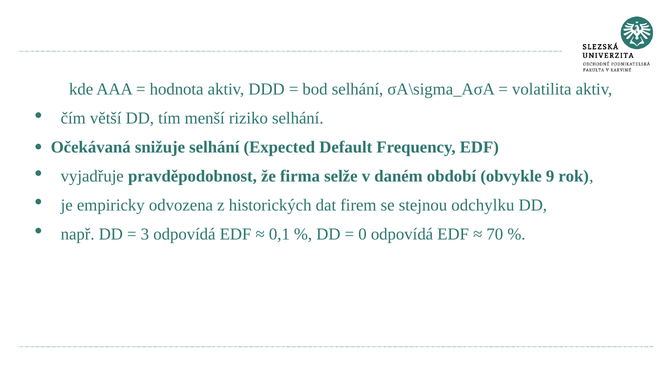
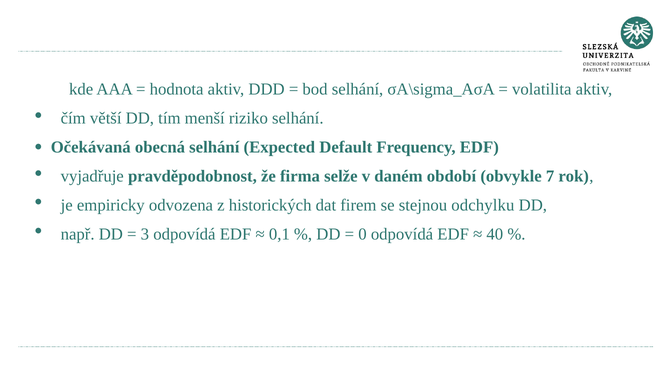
snižuje: snižuje -> obecná
9: 9 -> 7
70: 70 -> 40
